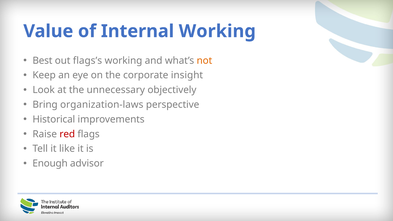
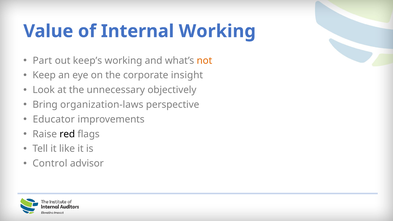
Best: Best -> Part
flags’s: flags’s -> keep’s
Historical: Historical -> Educator
red colour: red -> black
Enough: Enough -> Control
